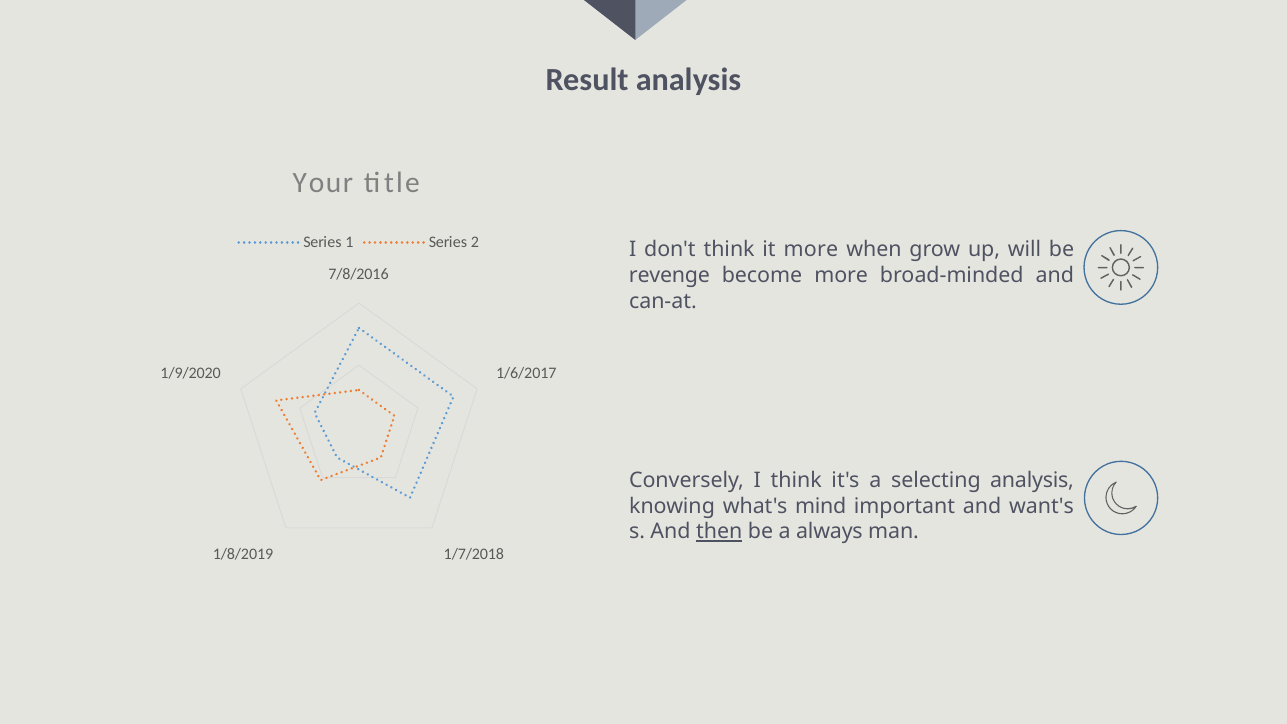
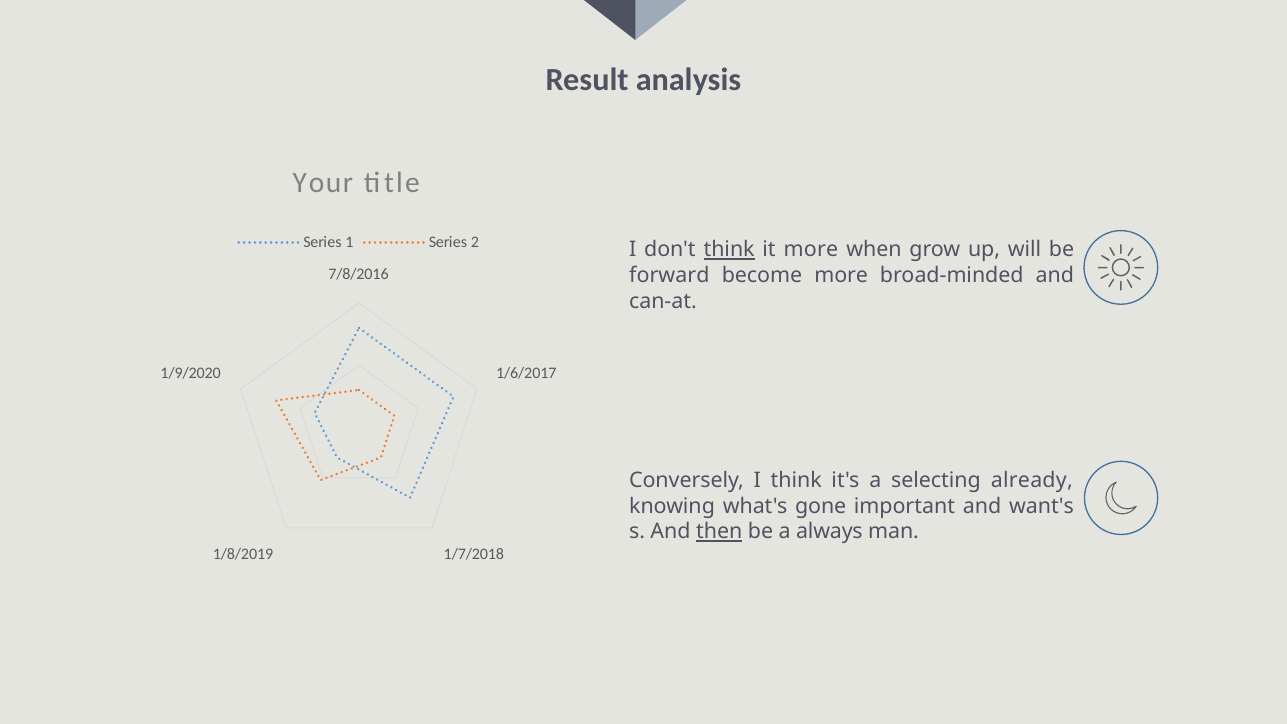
think at (729, 250) underline: none -> present
revenge: revenge -> forward
selecting analysis: analysis -> already
mind: mind -> gone
